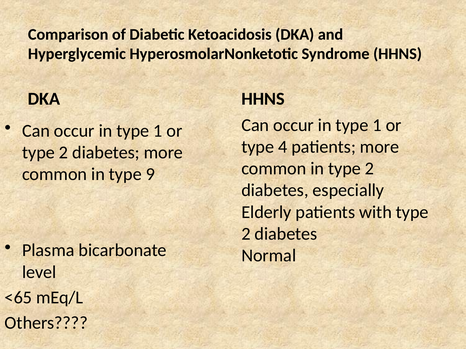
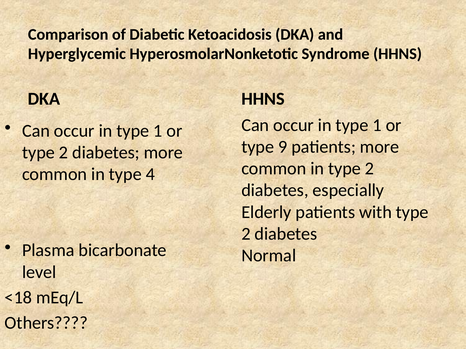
4: 4 -> 9
9: 9 -> 4
<65: <65 -> <18
